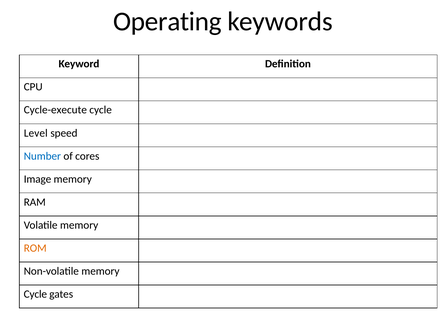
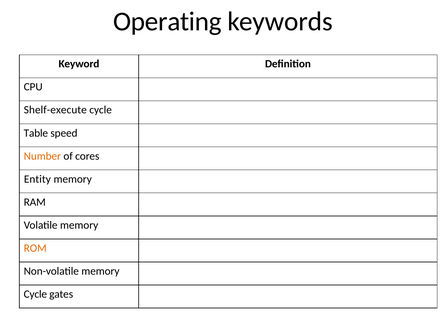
Cycle-execute: Cycle-execute -> Shelf-execute
Level: Level -> Table
Number colour: blue -> orange
Image: Image -> Entity
